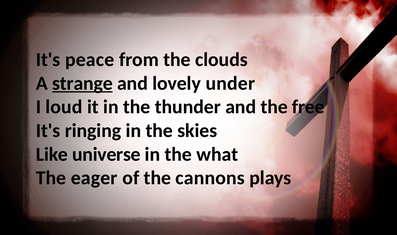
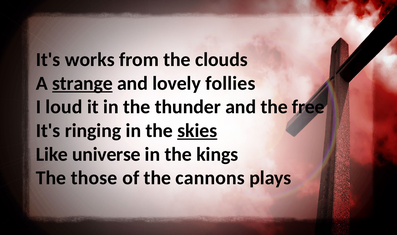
peace: peace -> works
under: under -> follies
skies underline: none -> present
what: what -> kings
eager: eager -> those
